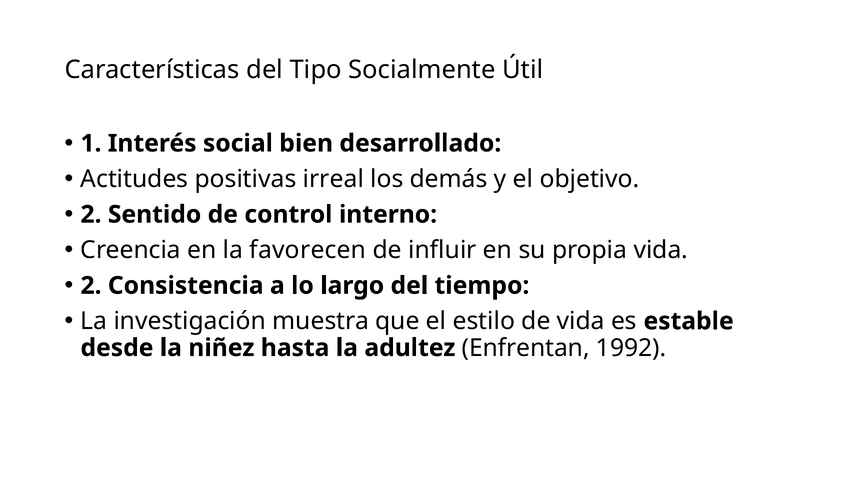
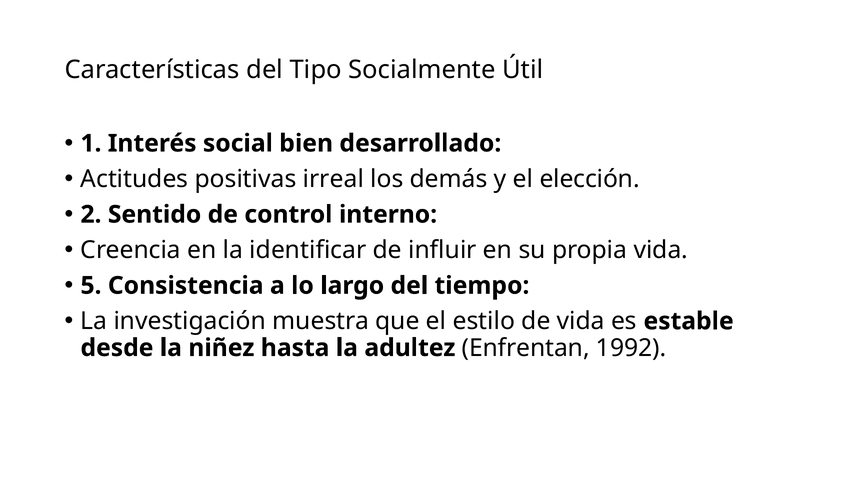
objetivo: objetivo -> elección
favorecen: favorecen -> identificar
2 at (91, 285): 2 -> 5
